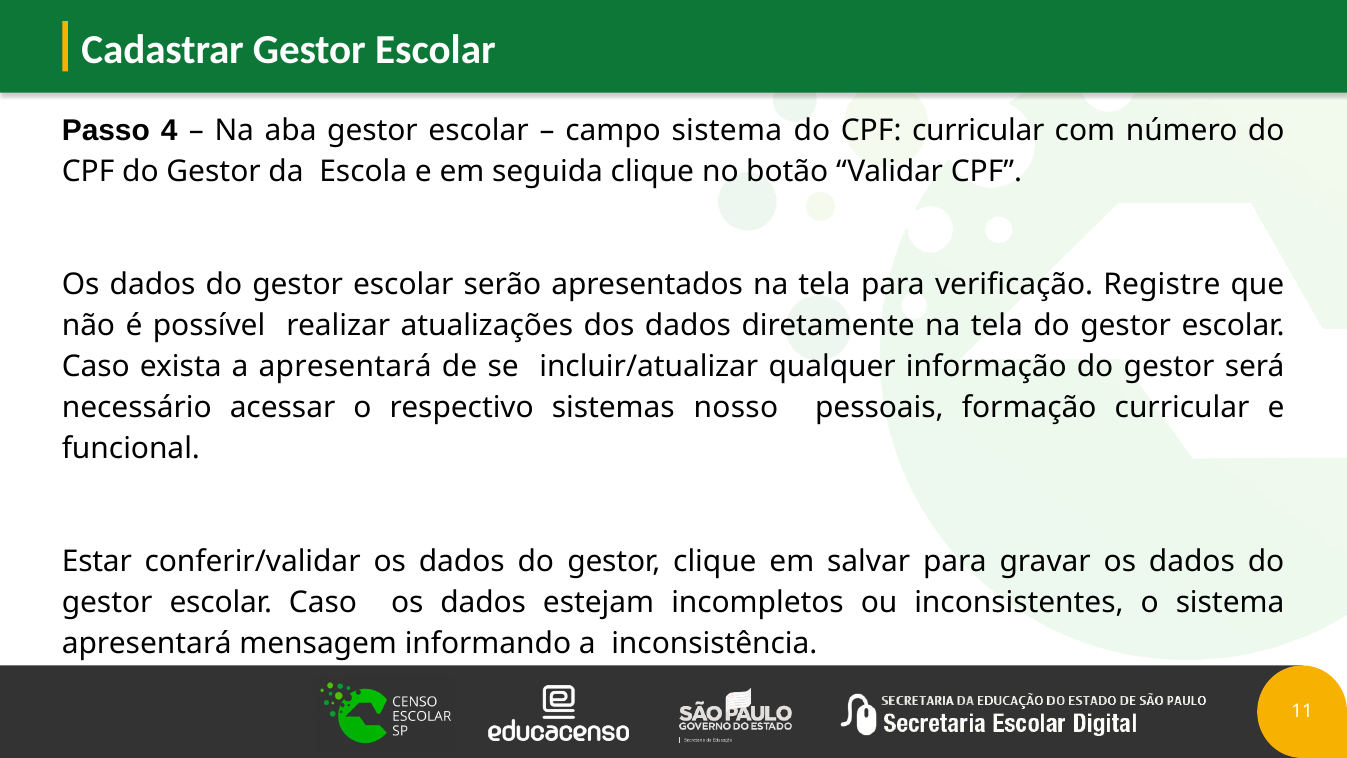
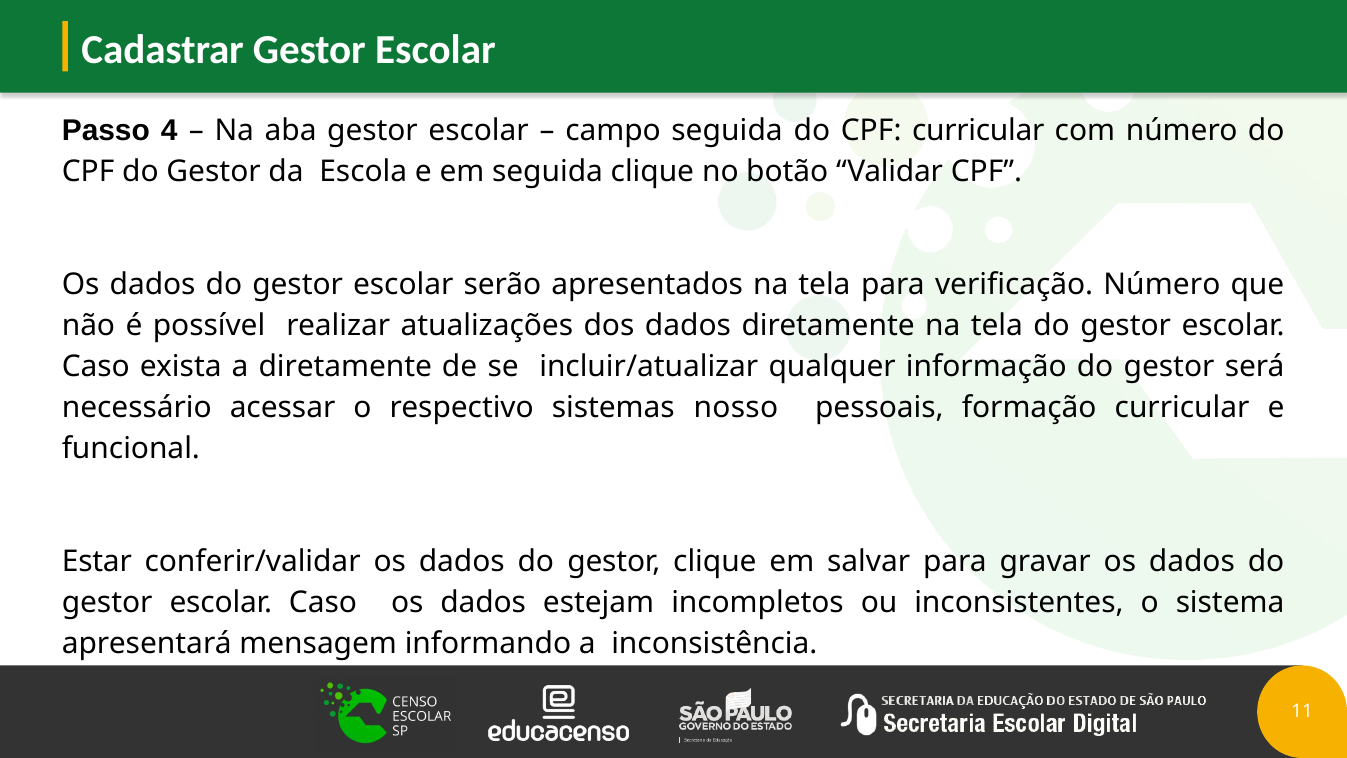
campo sistema: sistema -> seguida
verificação Registre: Registre -> Número
a apresentará: apresentará -> diretamente
